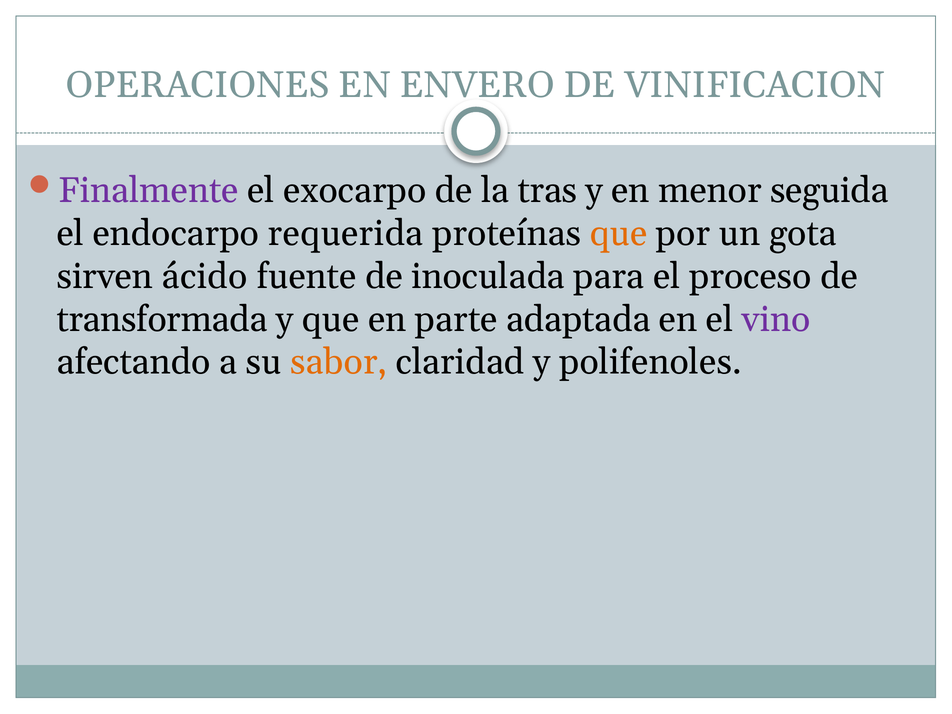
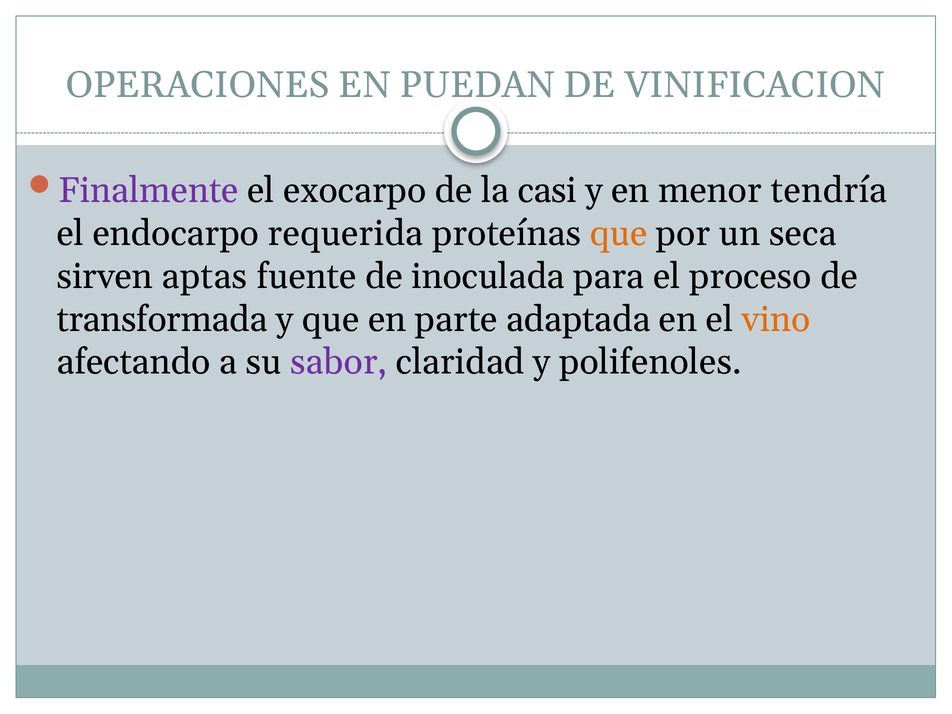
ENVERO: ENVERO -> PUEDAN
tras: tras -> casi
seguida: seguida -> tendría
gota: gota -> seca
ácido: ácido -> aptas
vino colour: purple -> orange
sabor colour: orange -> purple
